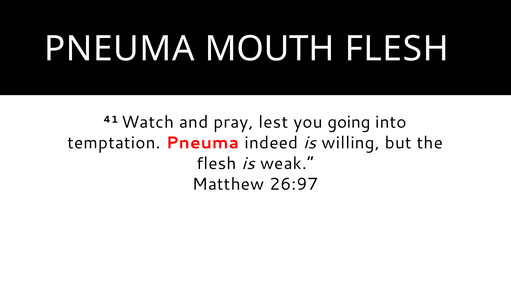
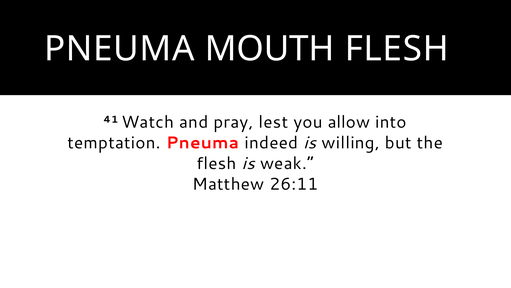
going: going -> allow
26:97: 26:97 -> 26:11
